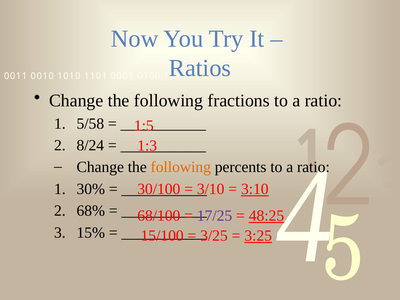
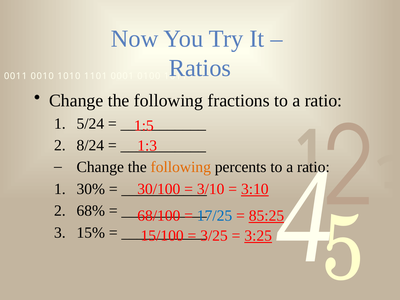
5/58: 5/58 -> 5/24
17/25 colour: purple -> blue
48:25: 48:25 -> 85:25
